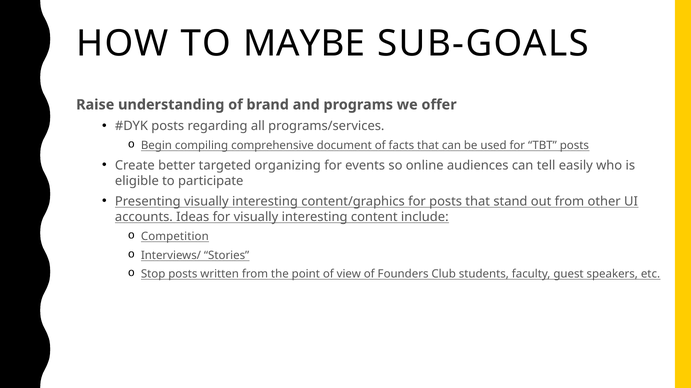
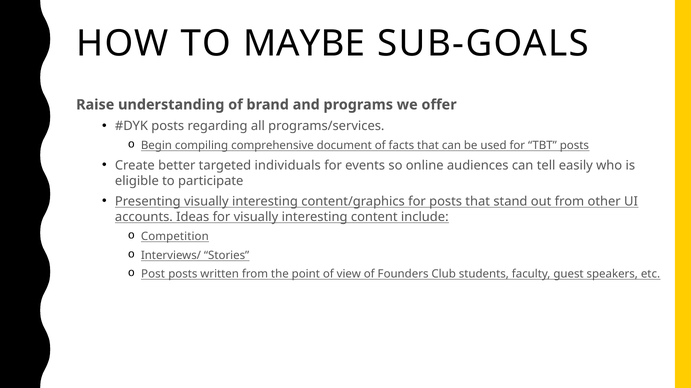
organizing: organizing -> individuals
Stop: Stop -> Post
